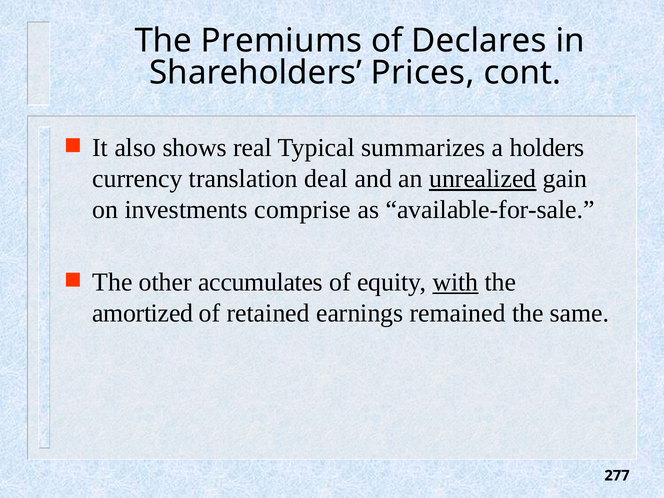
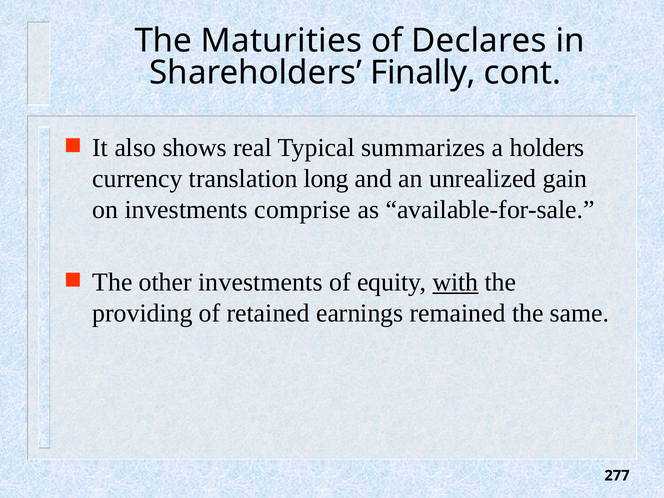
Premiums: Premiums -> Maturities
Prices: Prices -> Finally
deal: deal -> long
unrealized underline: present -> none
other accumulates: accumulates -> investments
amortized: amortized -> providing
